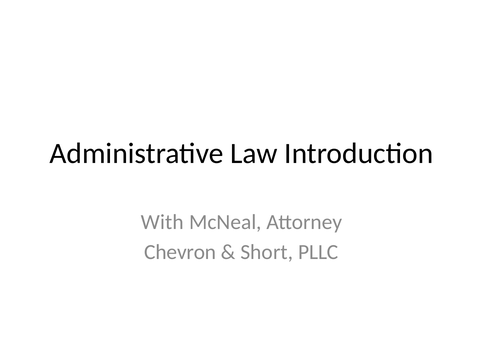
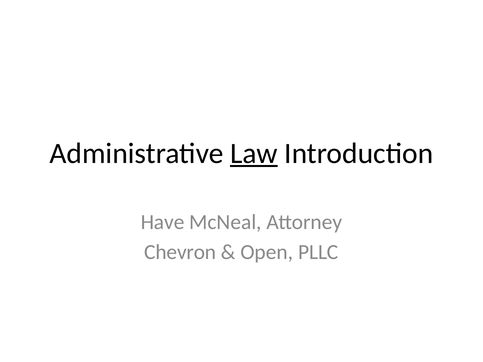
Law underline: none -> present
With: With -> Have
Short: Short -> Open
